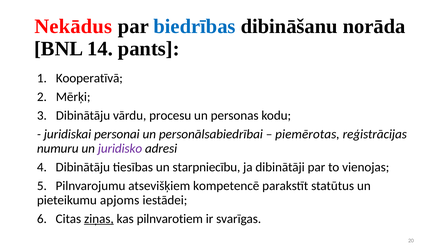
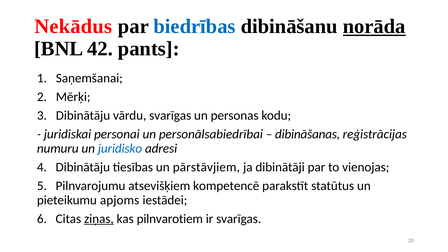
norāda underline: none -> present
14: 14 -> 42
Kooperatīvā: Kooperatīvā -> Saņemšanai
vārdu procesu: procesu -> svarīgas
piemērotas: piemērotas -> dibināšanas
juridisko colour: purple -> blue
starpniecību: starpniecību -> pārstāvjiem
